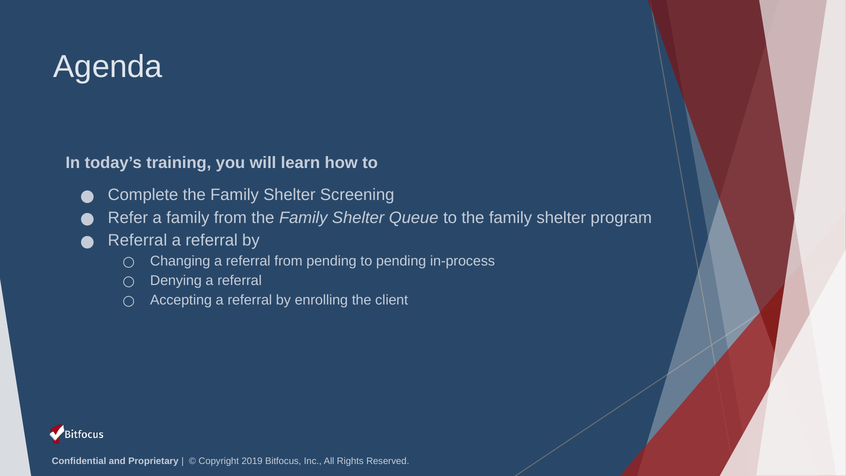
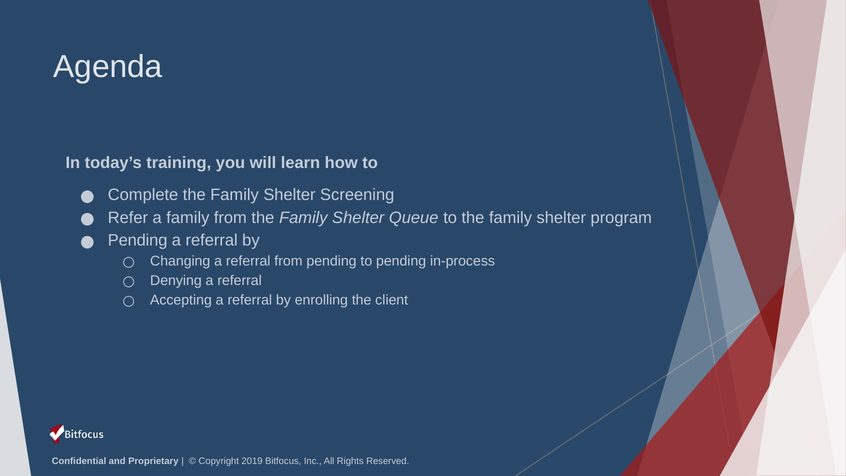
Referral at (137, 240): Referral -> Pending
